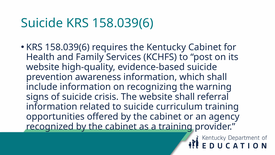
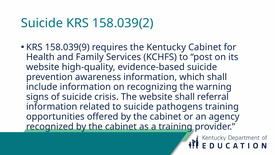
Suicide KRS 158.039(6: 158.039(6 -> 158.039(2
158.039(6 at (67, 47): 158.039(6 -> 158.039(9
curriculum: curriculum -> pathogens
